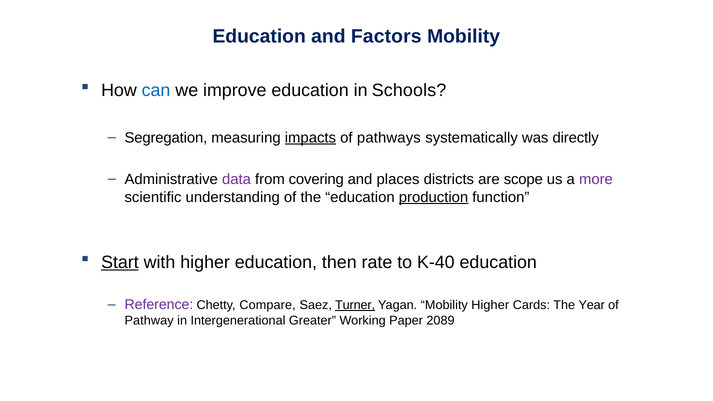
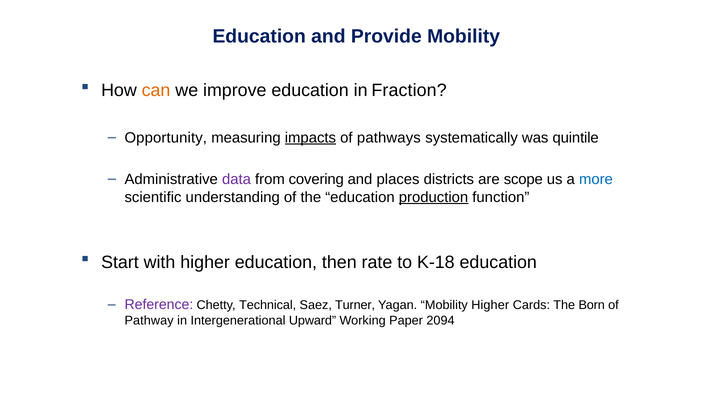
Factors: Factors -> Provide
can colour: blue -> orange
Schools: Schools -> Fraction
Segregation: Segregation -> Opportunity
directly: directly -> quintile
more colour: purple -> blue
Start underline: present -> none
K-40: K-40 -> K-18
Compare: Compare -> Technical
Turner underline: present -> none
Year: Year -> Born
Greater: Greater -> Upward
2089: 2089 -> 2094
